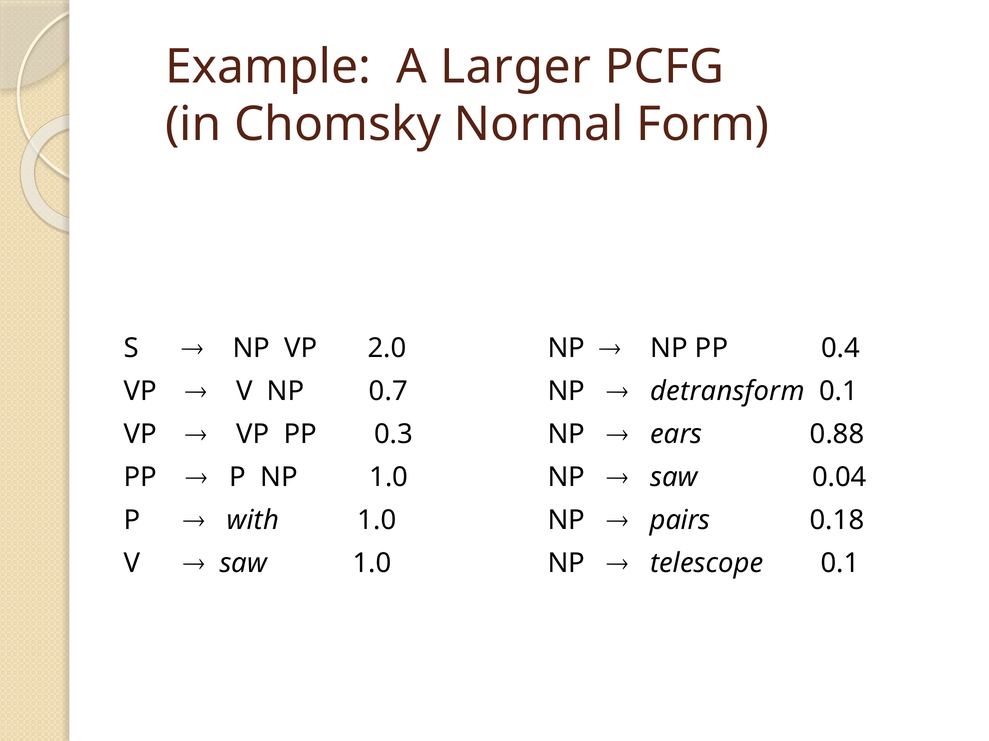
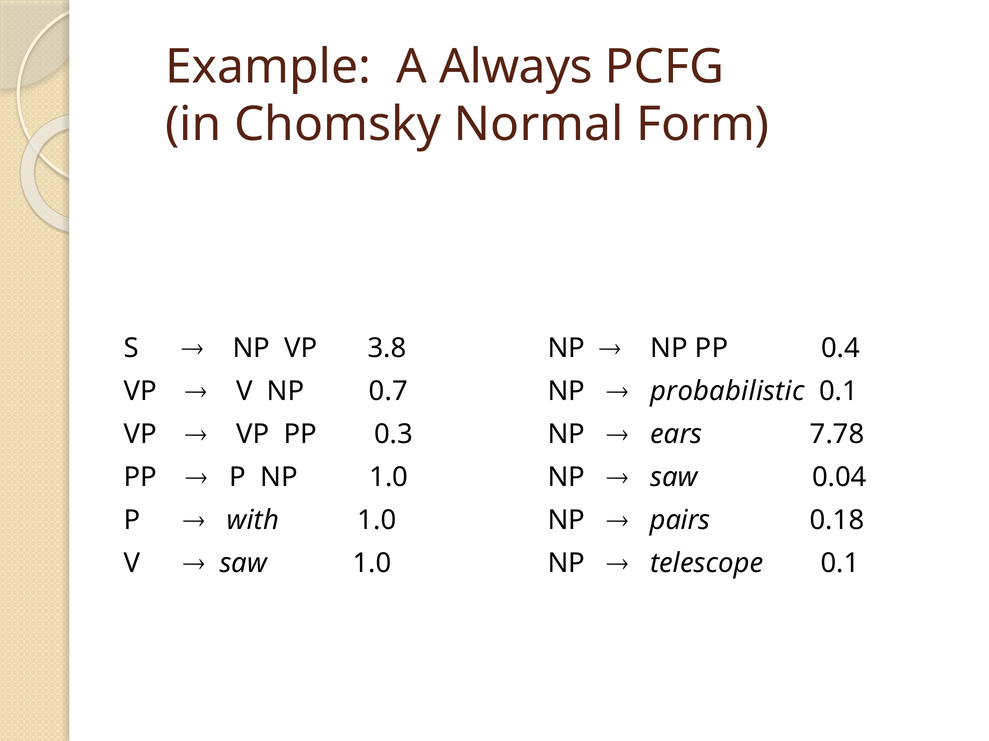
Larger: Larger -> Always
2.0: 2.0 -> 3.8
detransform: detransform -> probabilistic
0.88: 0.88 -> 7.78
